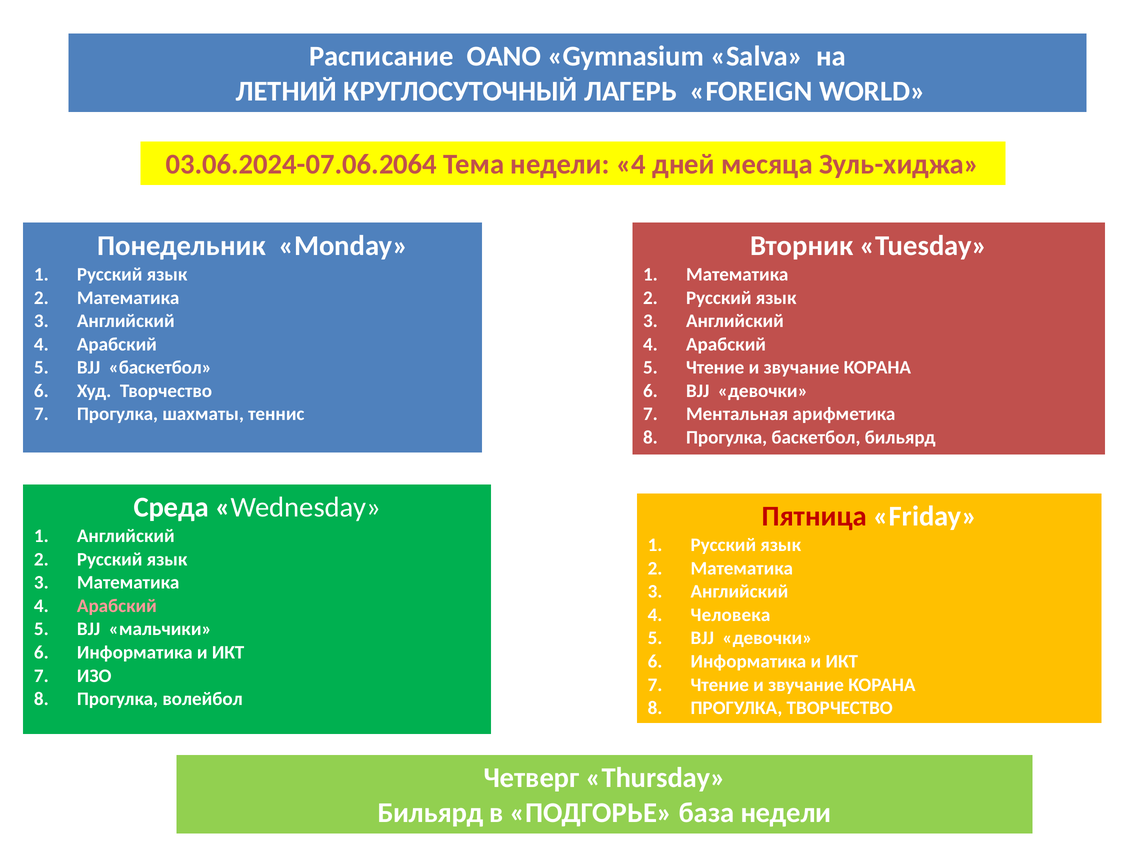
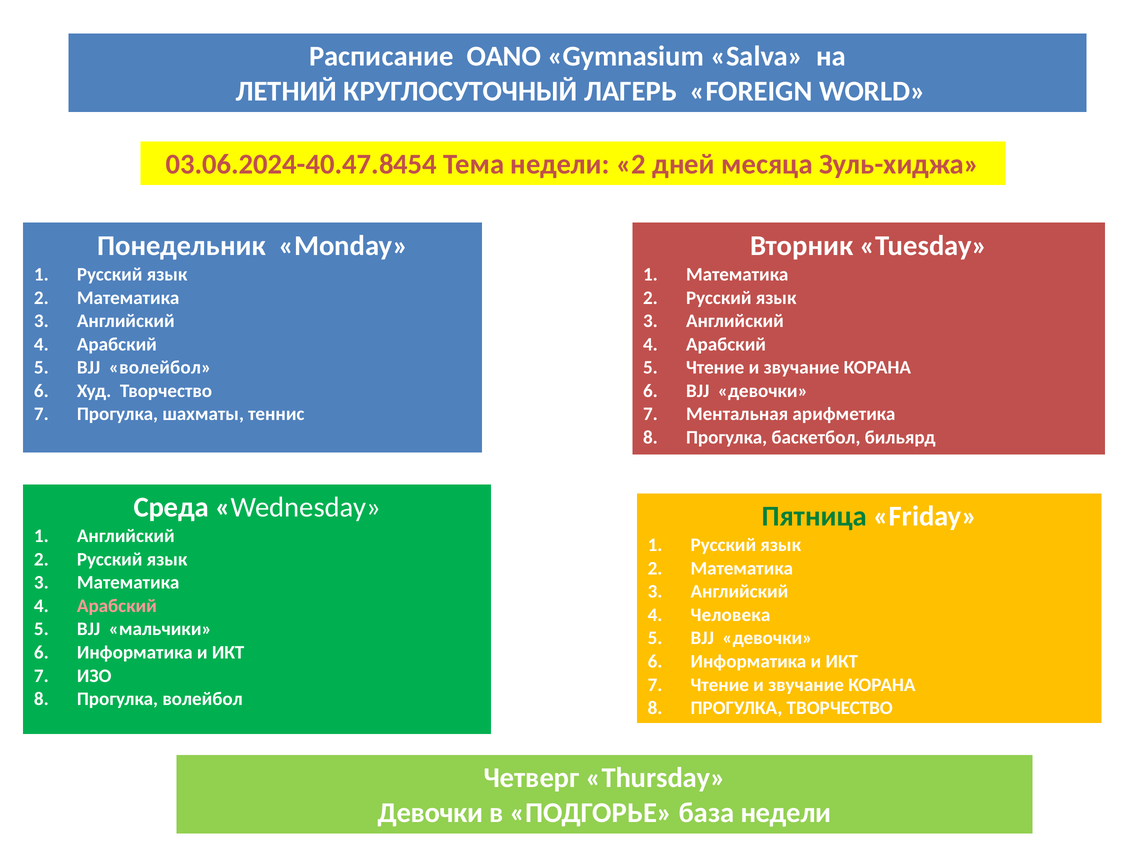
03.06.2024-07.06.2064: 03.06.2024-07.06.2064 -> 03.06.2024-40.47.8454
недели 4: 4 -> 2
BJJ баскетбол: баскетбол -> волейбол
Пятница colour: red -> green
Бильярд at (431, 813): Бильярд -> Девочки
